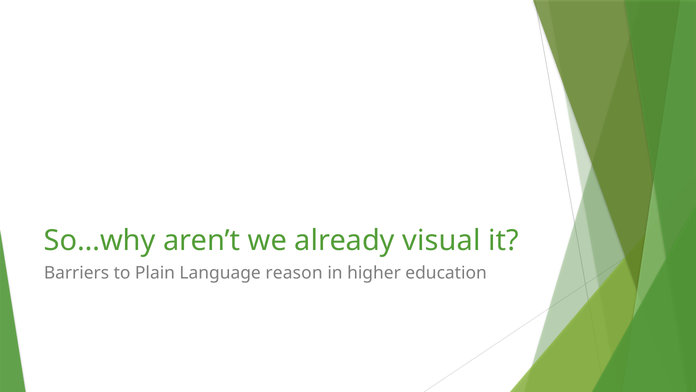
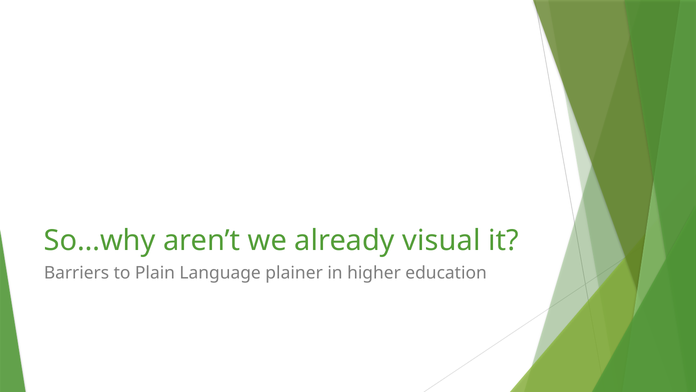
reason: reason -> plainer
